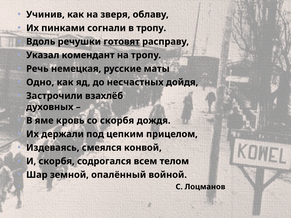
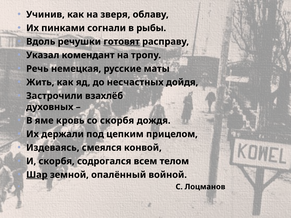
в тропу: тропу -> рыбы
Одно: Одно -> Жить
Шар underline: none -> present
